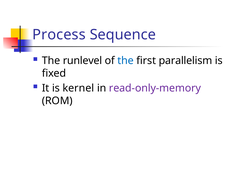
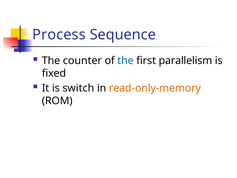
runlevel: runlevel -> counter
kernel: kernel -> switch
read-only-memory colour: purple -> orange
